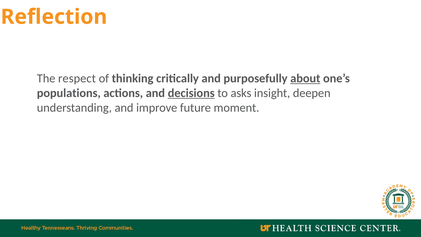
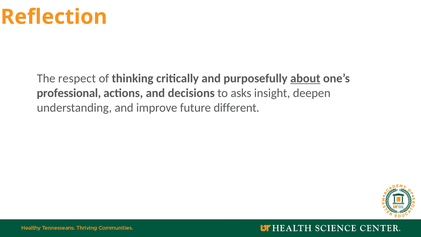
populations: populations -> professional
decisions underline: present -> none
moment: moment -> different
